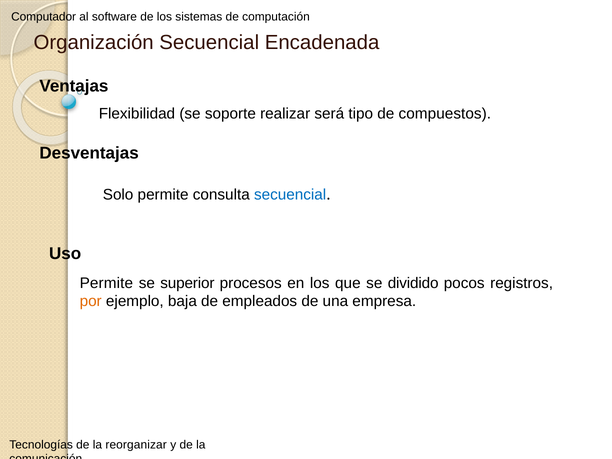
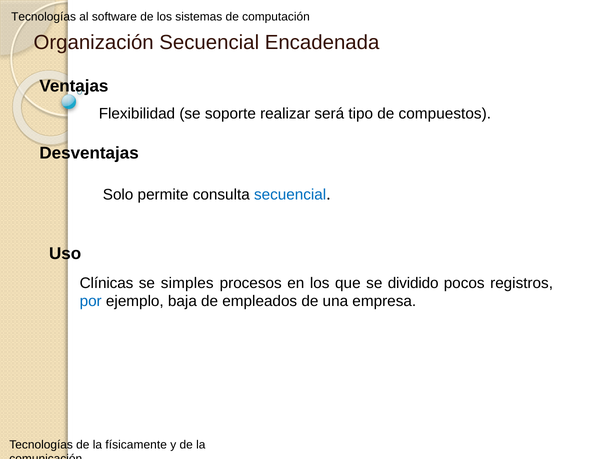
Computador at (44, 17): Computador -> Tecnologías
Permite at (106, 283): Permite -> Clínicas
superior: superior -> simples
por colour: orange -> blue
reorganizar: reorganizar -> físicamente
